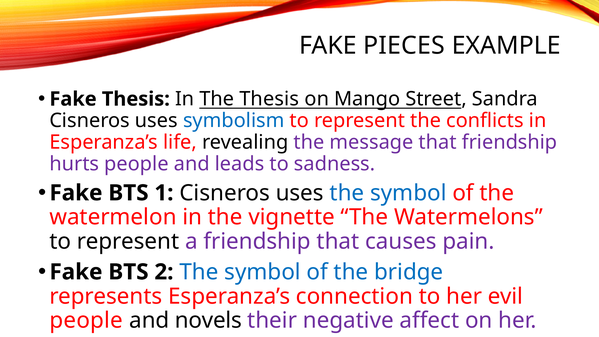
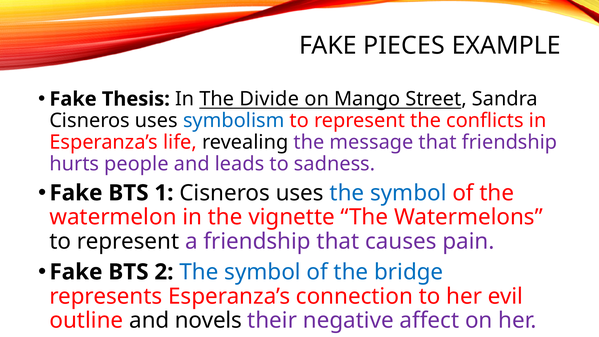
The Thesis: Thesis -> Divide
people at (86, 320): people -> outline
